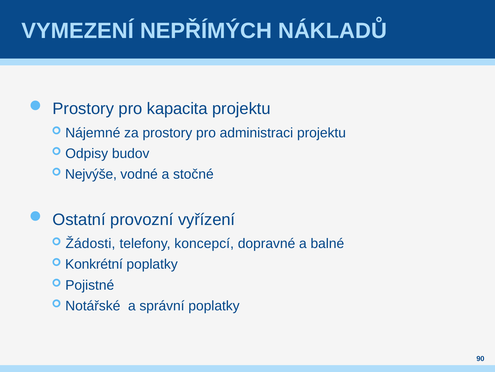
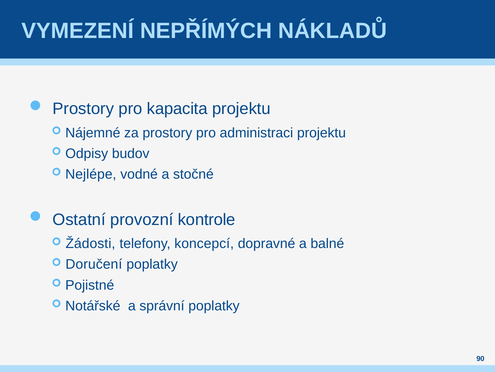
Nejvýše: Nejvýše -> Nejlépe
vyřízení: vyřízení -> kontrole
Konkrétní: Konkrétní -> Doručení
